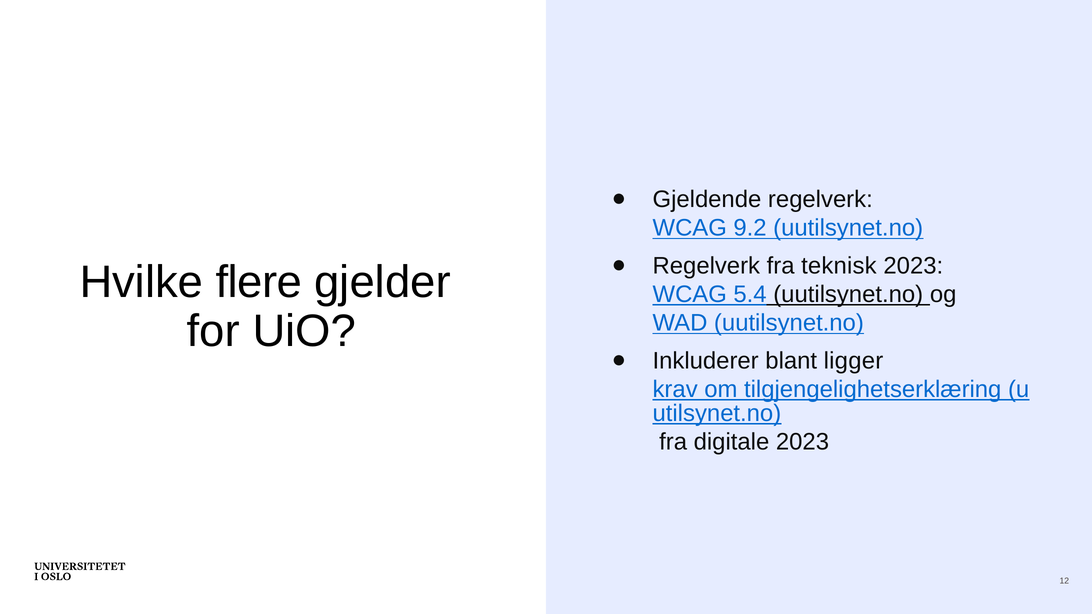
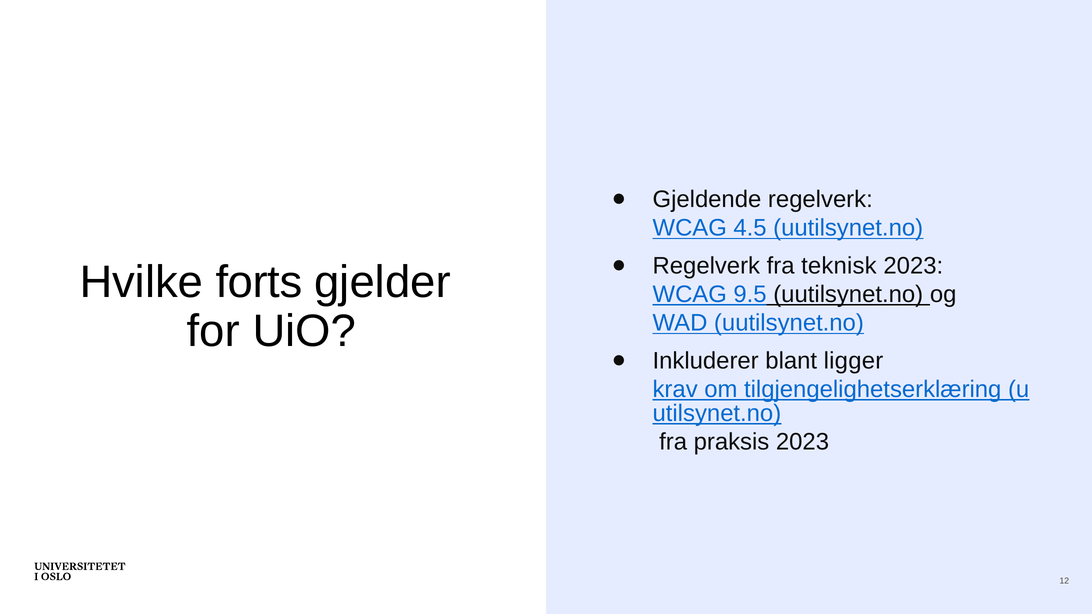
9.2: 9.2 -> 4.5
flere: flere -> forts
5.4: 5.4 -> 9.5
digitale: digitale -> praksis
